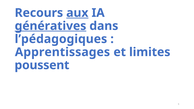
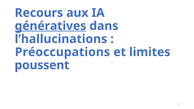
aux underline: present -> none
l’pédagogiques: l’pédagogiques -> l’hallucinations
Apprentissages: Apprentissages -> Préoccupations
